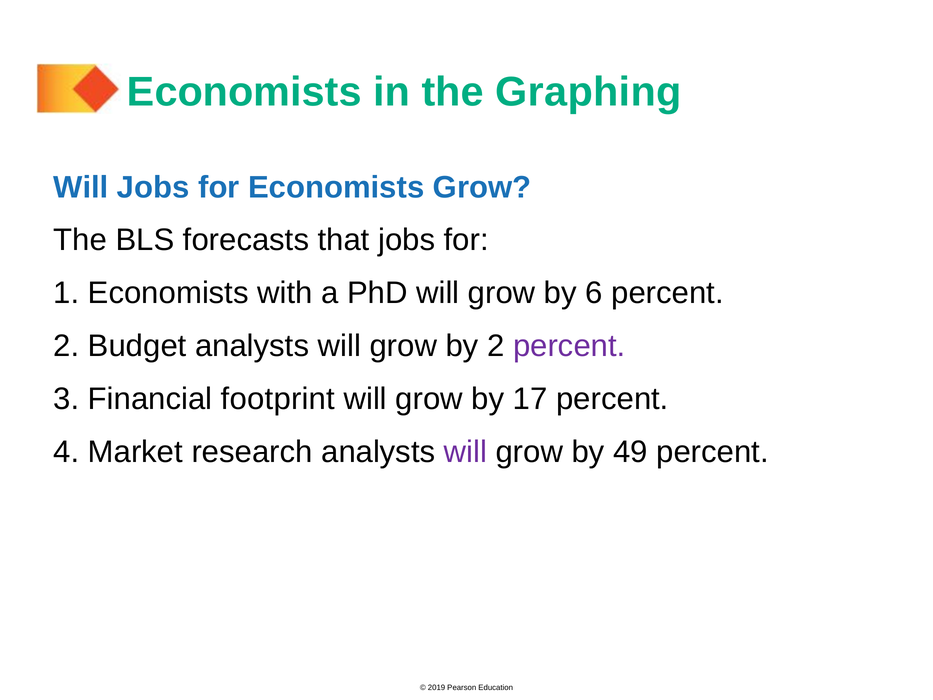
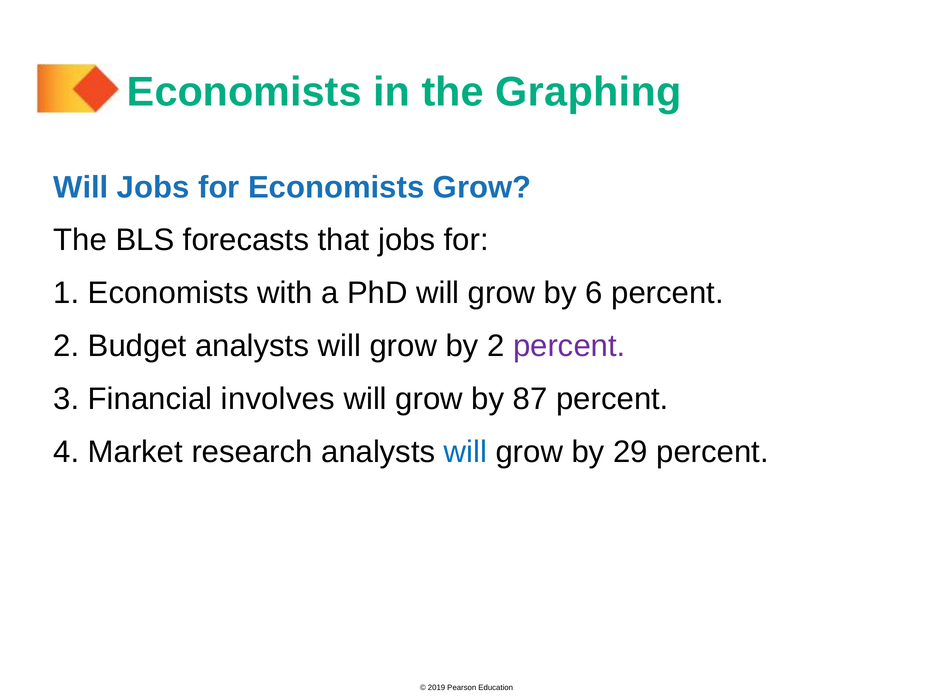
footprint: footprint -> involves
17: 17 -> 87
will at (466, 452) colour: purple -> blue
49: 49 -> 29
